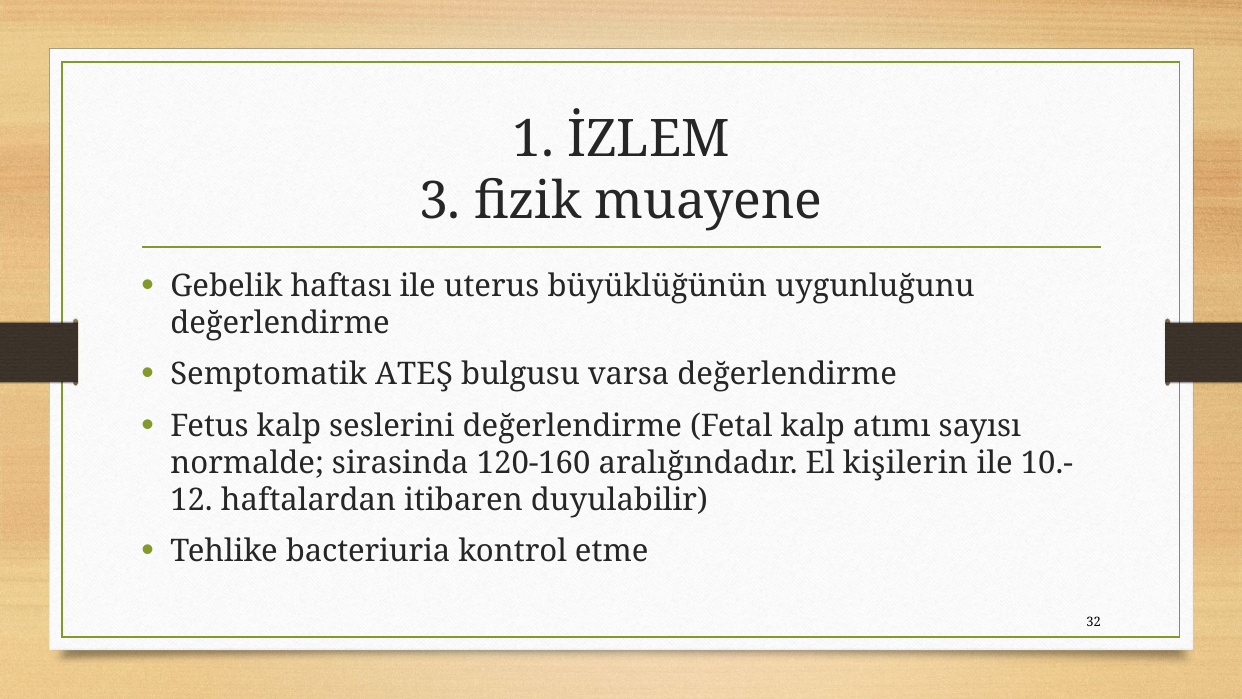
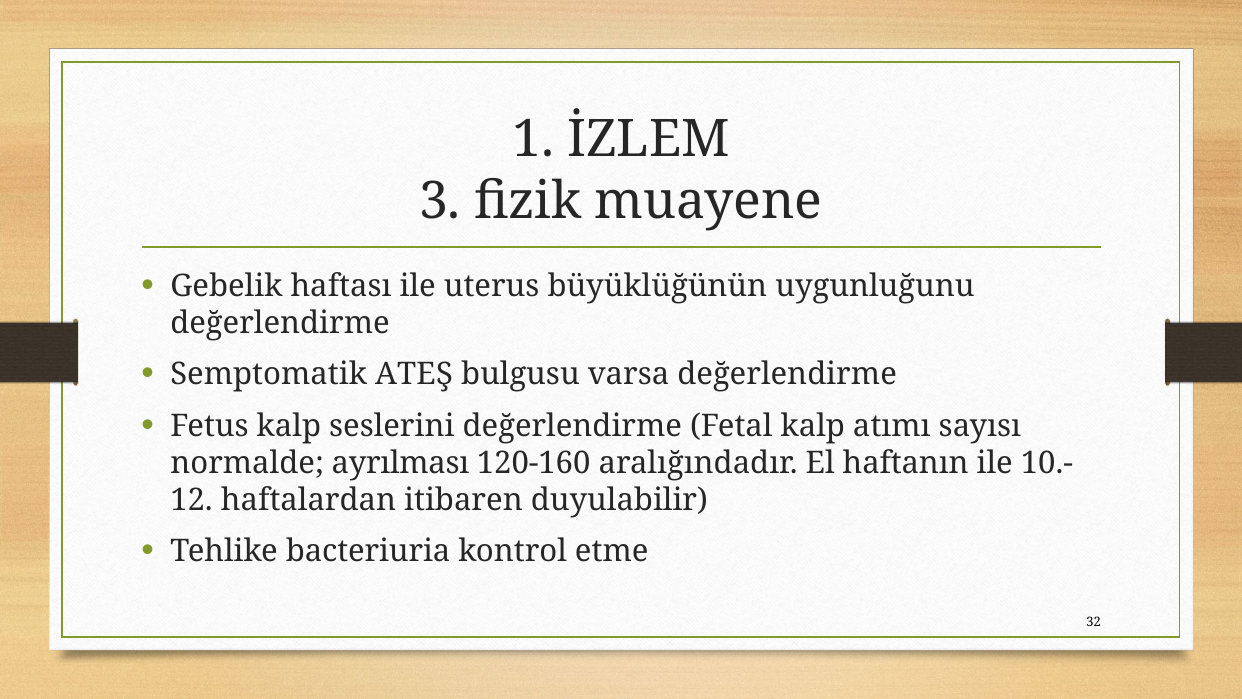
sirasinda: sirasinda -> ayrılması
kişilerin: kişilerin -> haftanın
